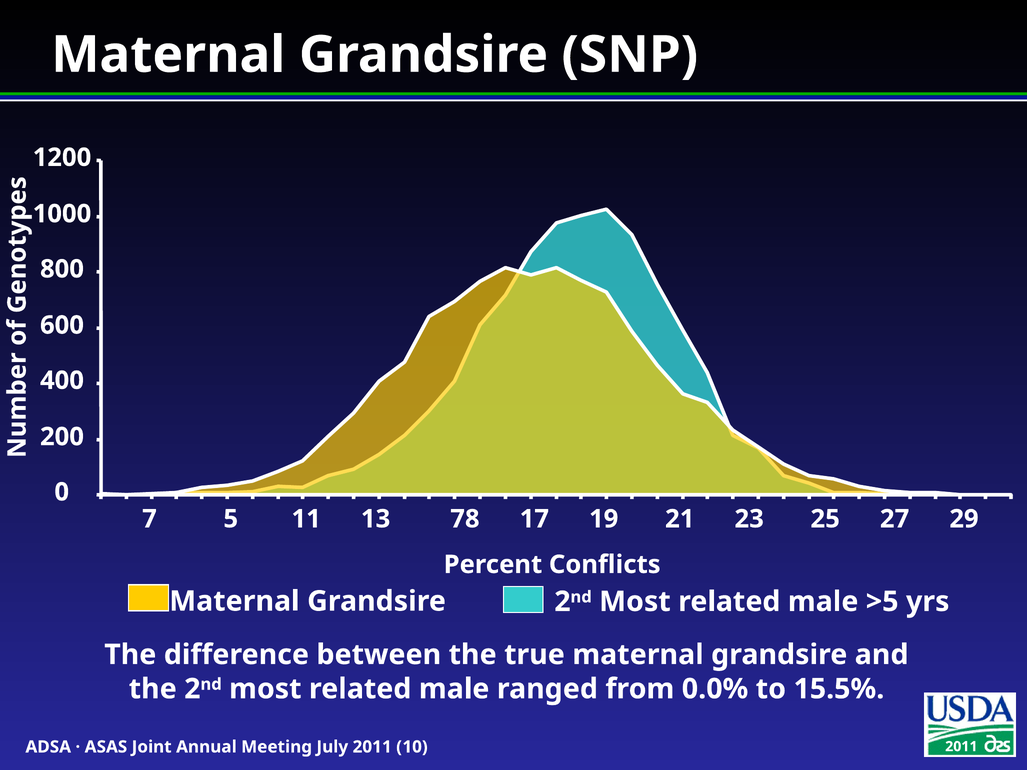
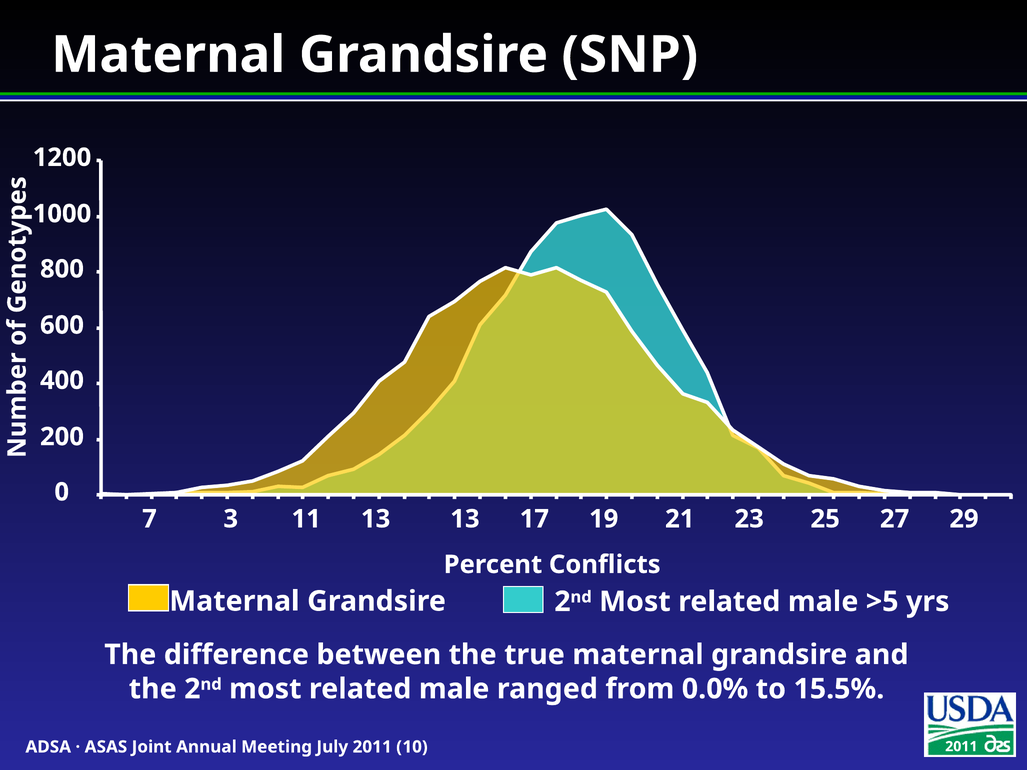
5: 5 -> 3
13 78: 78 -> 13
